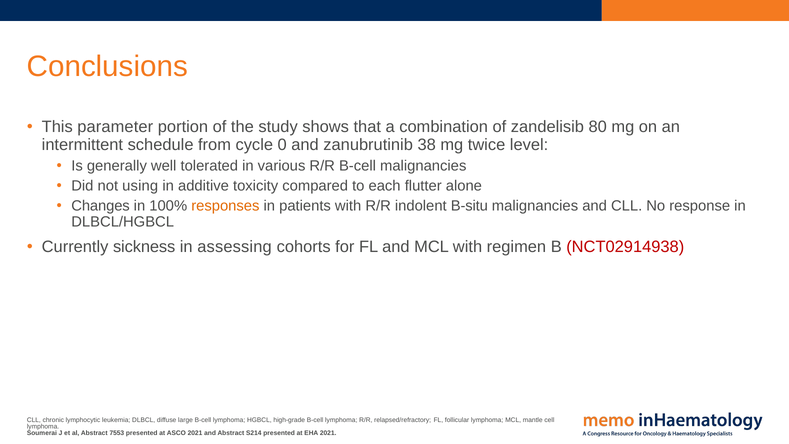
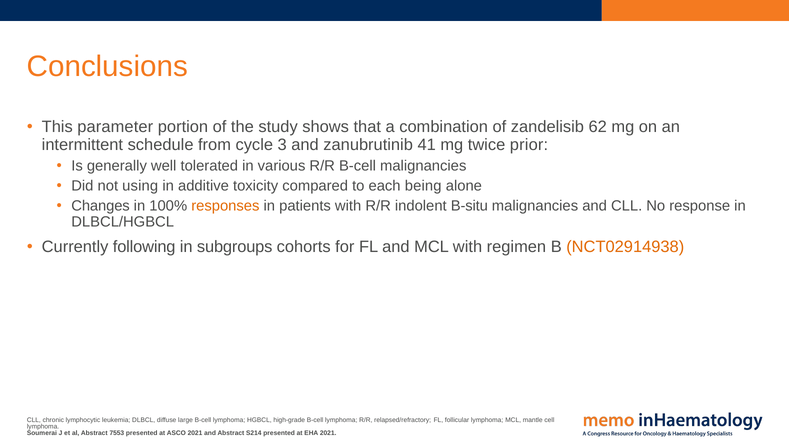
80: 80 -> 62
0: 0 -> 3
38: 38 -> 41
level: level -> prior
flutter: flutter -> being
sickness: sickness -> following
assessing: assessing -> subgroups
NCT02914938 colour: red -> orange
